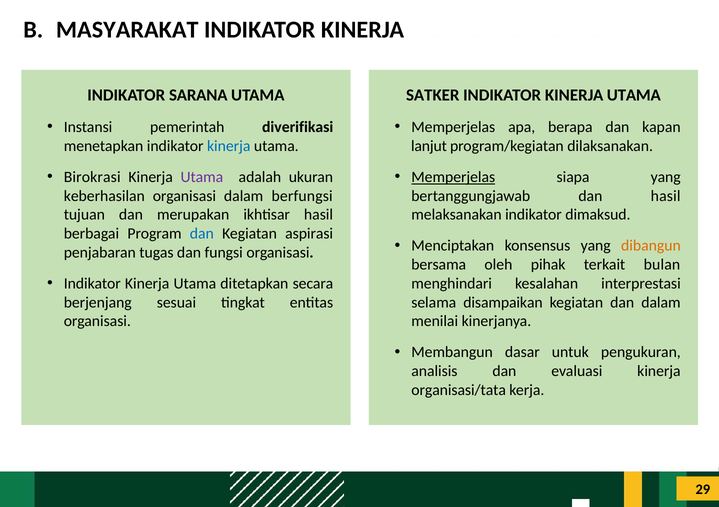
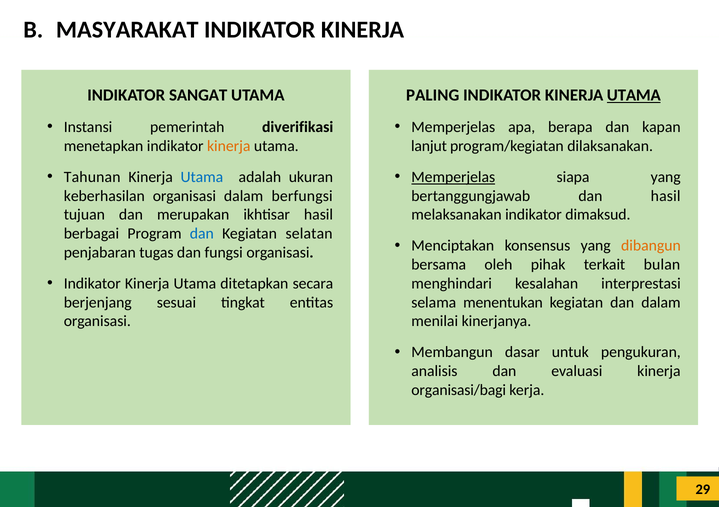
SARANA: SARANA -> SANGAT
SATKER: SATKER -> PALING
UTAMA at (634, 95) underline: none -> present
kinerja at (229, 146) colour: blue -> orange
Birokrasi: Birokrasi -> Tahunan
Utama at (202, 177) colour: purple -> blue
aspirasi: aspirasi -> selatan
disampaikan: disampaikan -> menentukan
organisasi/tata: organisasi/tata -> organisasi/bagi
